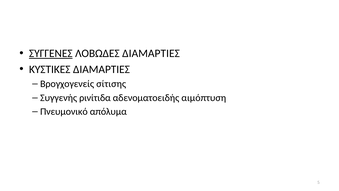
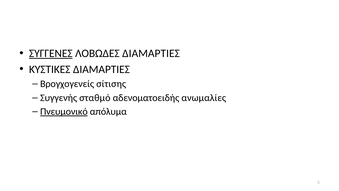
ρινίτιδα: ρινίτιδα -> σταθμό
αιμόπτυση: αιμόπτυση -> ανωμαλίες
Πνευμονικό underline: none -> present
